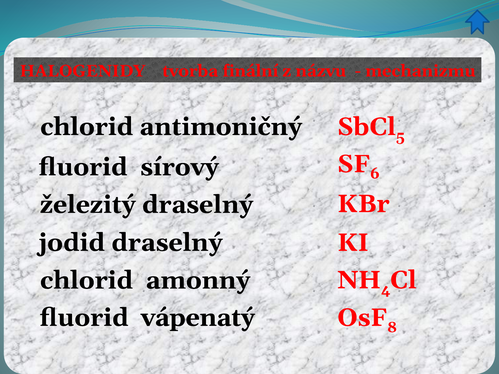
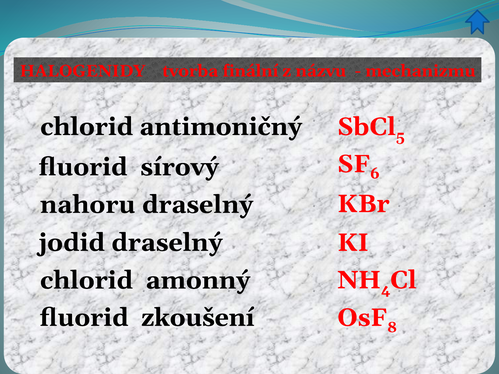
železitý: železitý -> nahoru
vápenatý: vápenatý -> zkoušení
